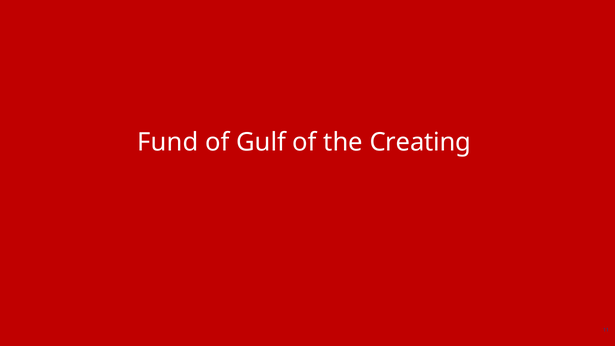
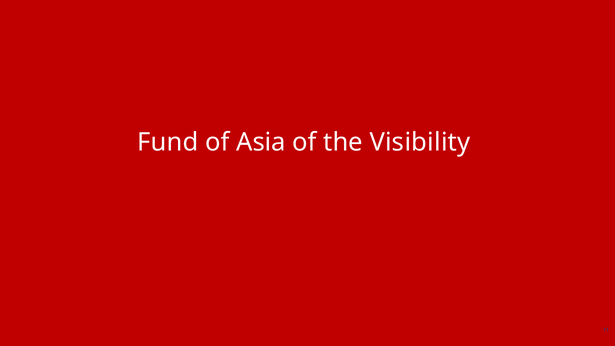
Gulf: Gulf -> Asia
Creating: Creating -> Visibility
